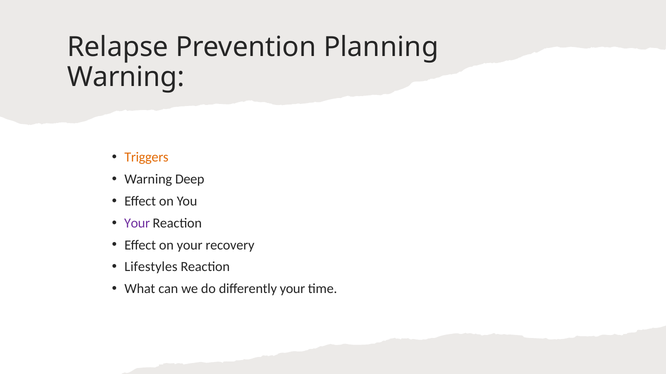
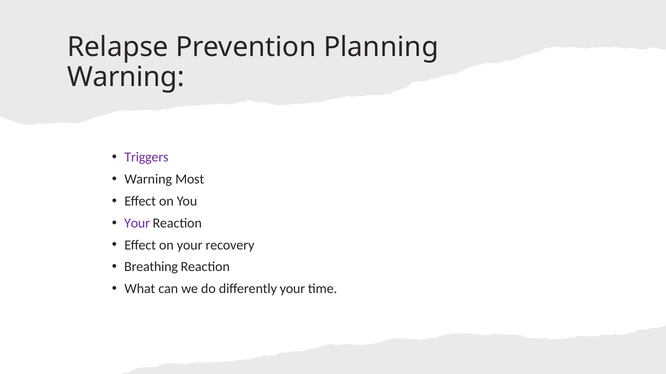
Triggers colour: orange -> purple
Deep: Deep -> Most
Lifestyles: Lifestyles -> Breathing
